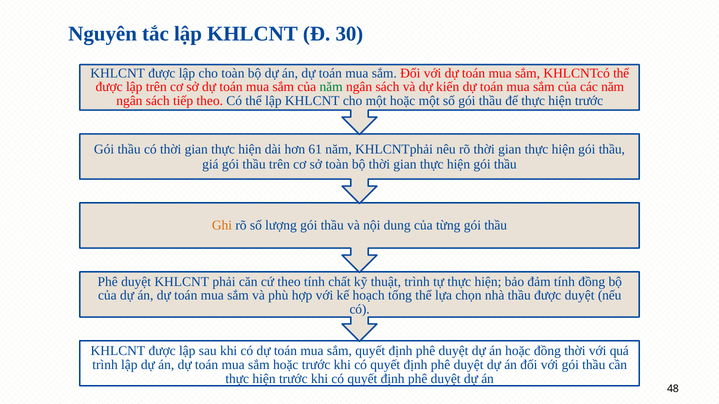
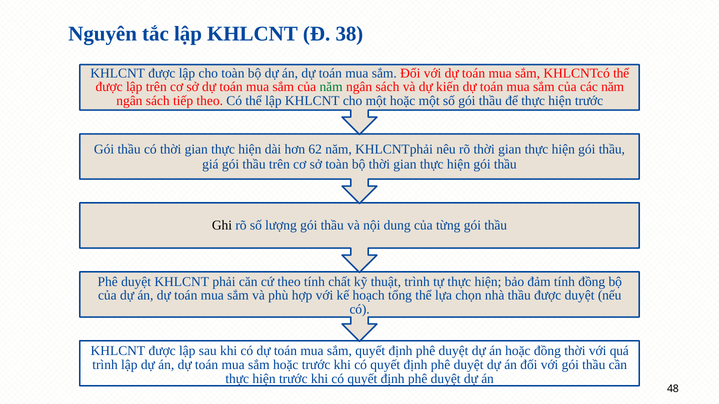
30: 30 -> 38
61: 61 -> 62
Ghi colour: orange -> black
